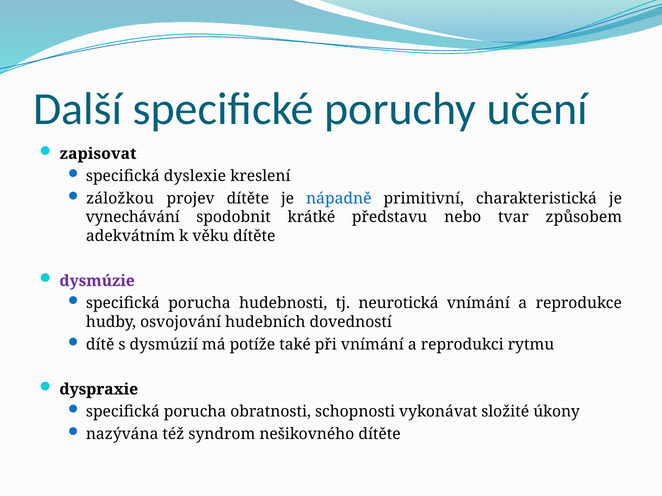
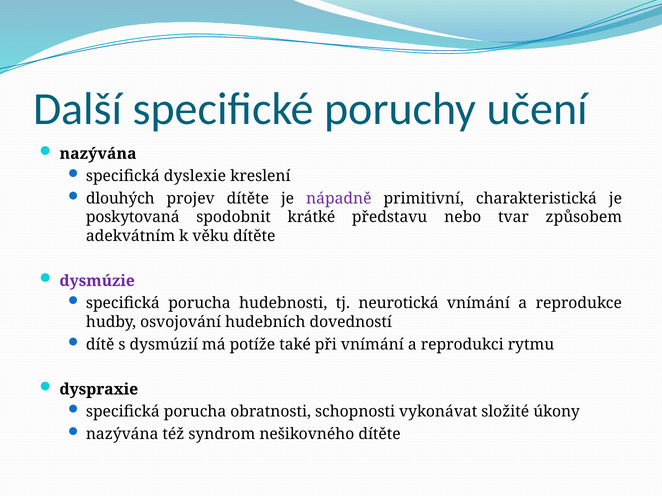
zapisovat at (98, 154): zapisovat -> nazývána
záložkou: záložkou -> dlouhých
nápadně colour: blue -> purple
vynechávání: vynechávání -> poskytovaná
